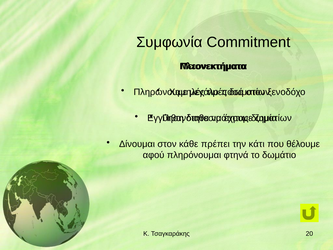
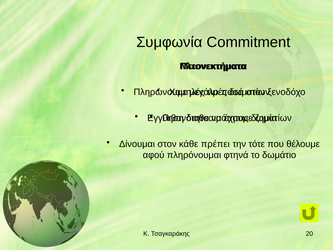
κάτι: κάτι -> τότε
